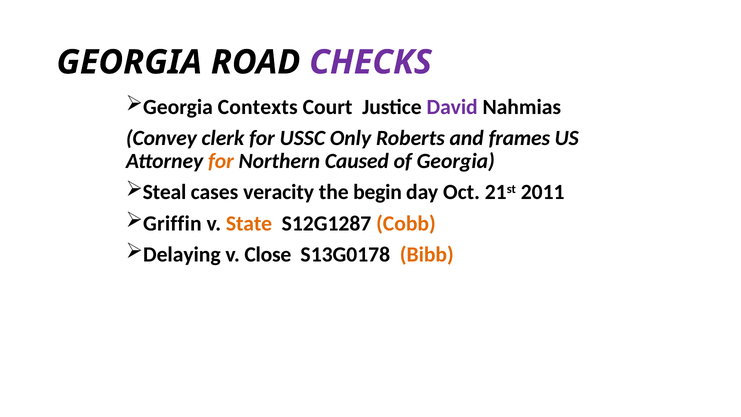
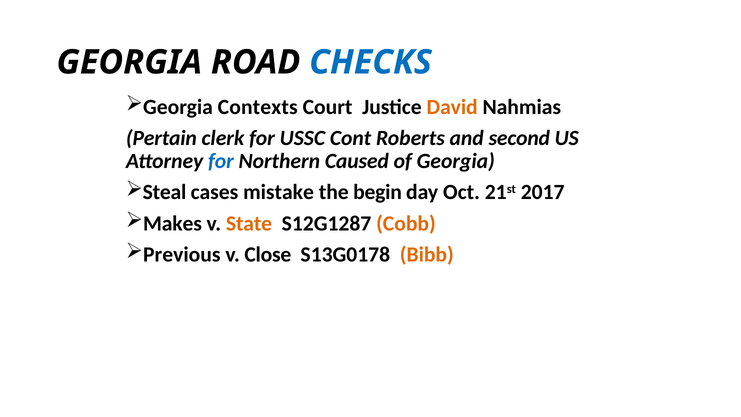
CHECKS colour: purple -> blue
David colour: purple -> orange
Convey: Convey -> Pertain
Only: Only -> Cont
frames: frames -> second
for at (221, 161) colour: orange -> blue
veracity: veracity -> mistake
2011: 2011 -> 2017
Griffin: Griffin -> Makes
Delaying: Delaying -> Previous
